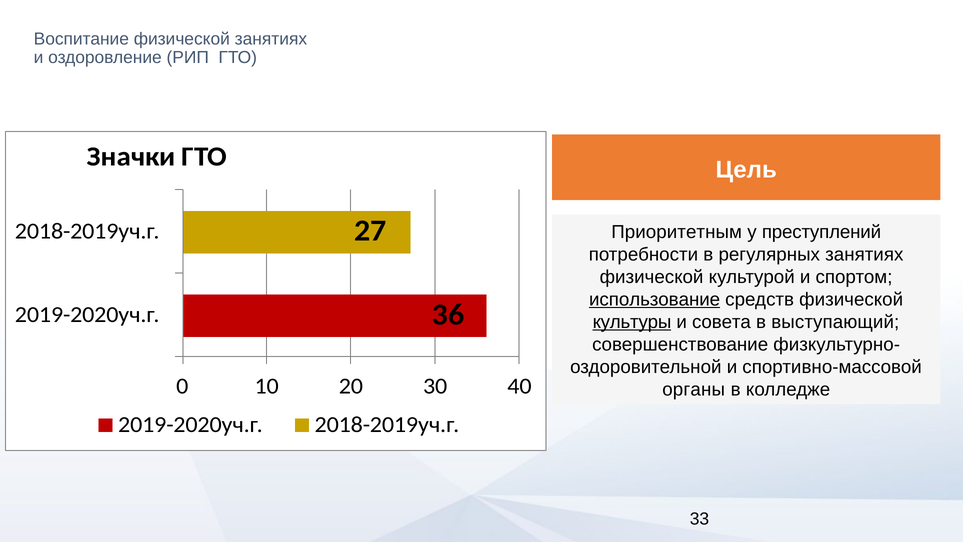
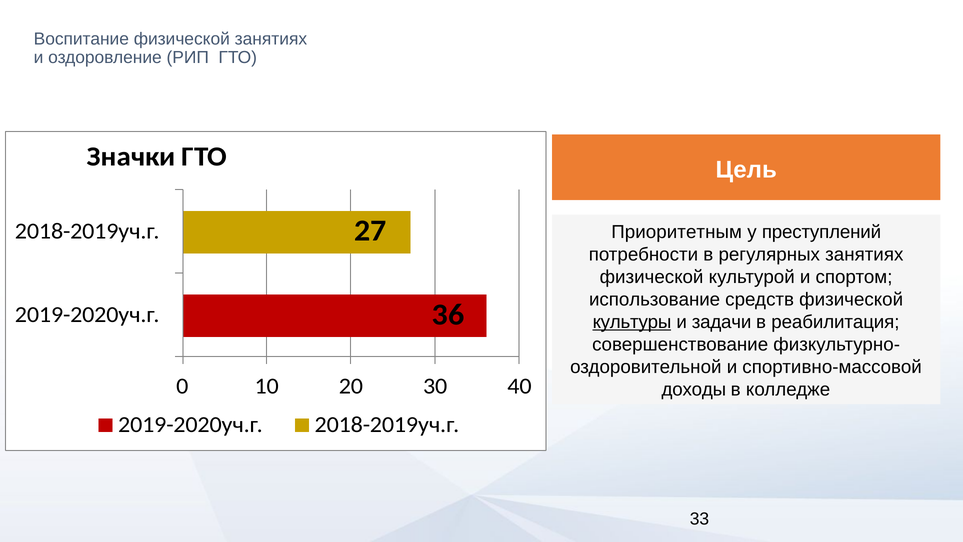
использование underline: present -> none
совета: совета -> задачи
выступающий: выступающий -> реабилитация
органы: органы -> доходы
